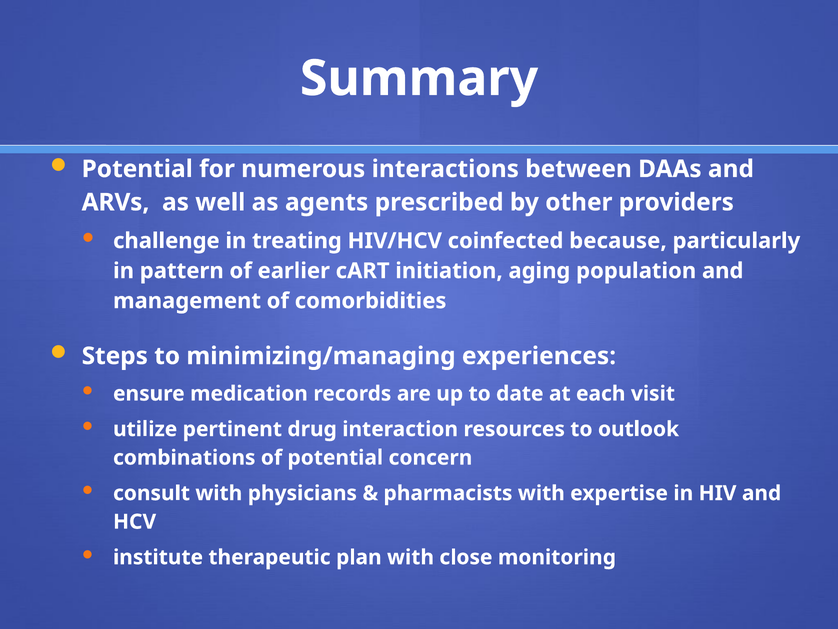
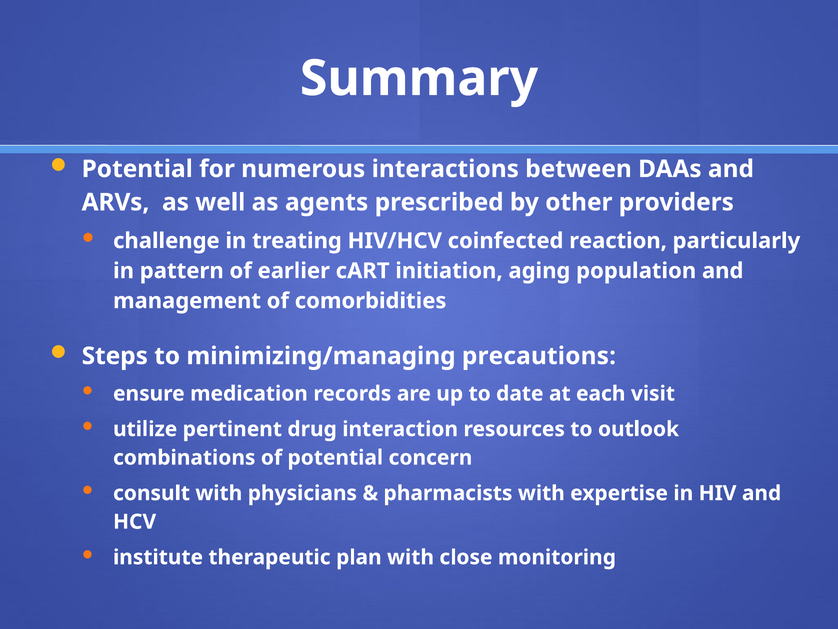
because: because -> reaction
experiences: experiences -> precautions
